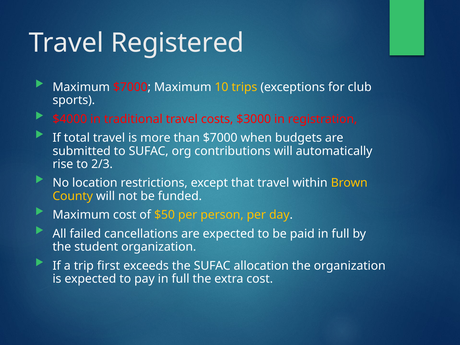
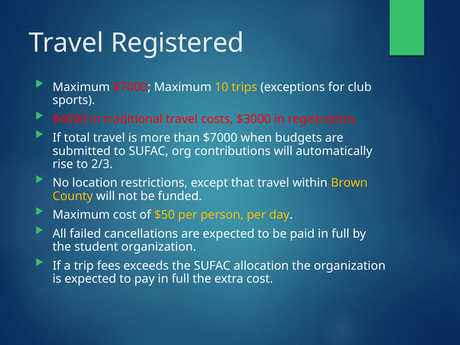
first: first -> fees
